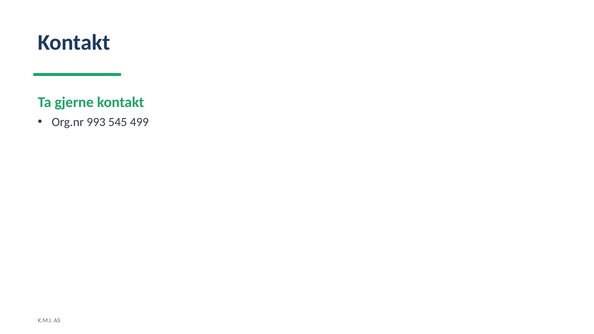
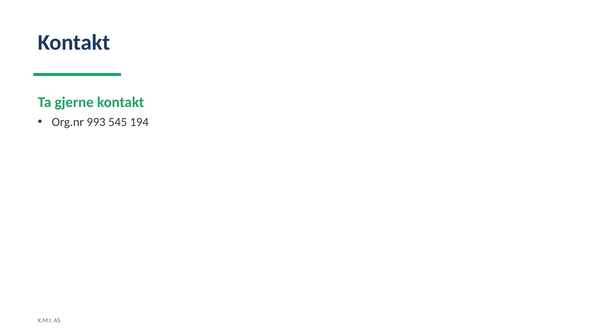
499: 499 -> 194
